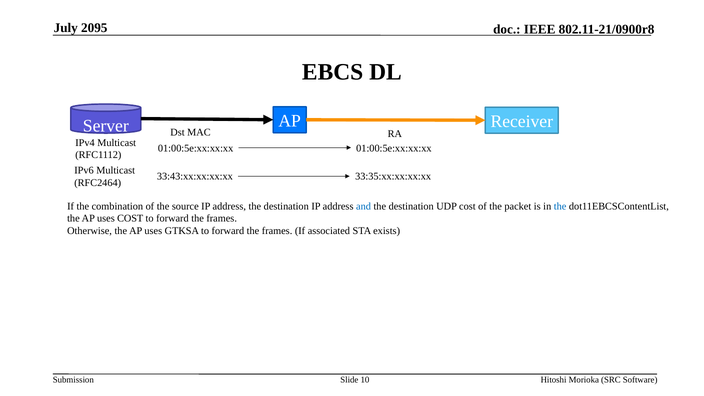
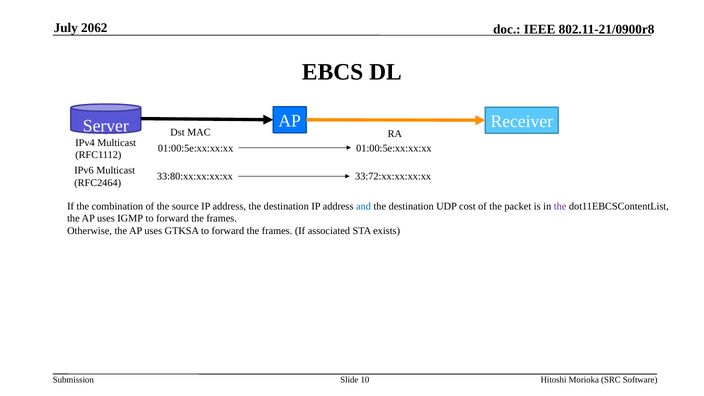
2095: 2095 -> 2062
33:43:xx:xx:xx:xx: 33:43:xx:xx:xx:xx -> 33:80:xx:xx:xx:xx
33:35:xx:xx:xx:xx: 33:35:xx:xx:xx:xx -> 33:72:xx:xx:xx:xx
the at (560, 206) colour: blue -> purple
uses COST: COST -> IGMP
